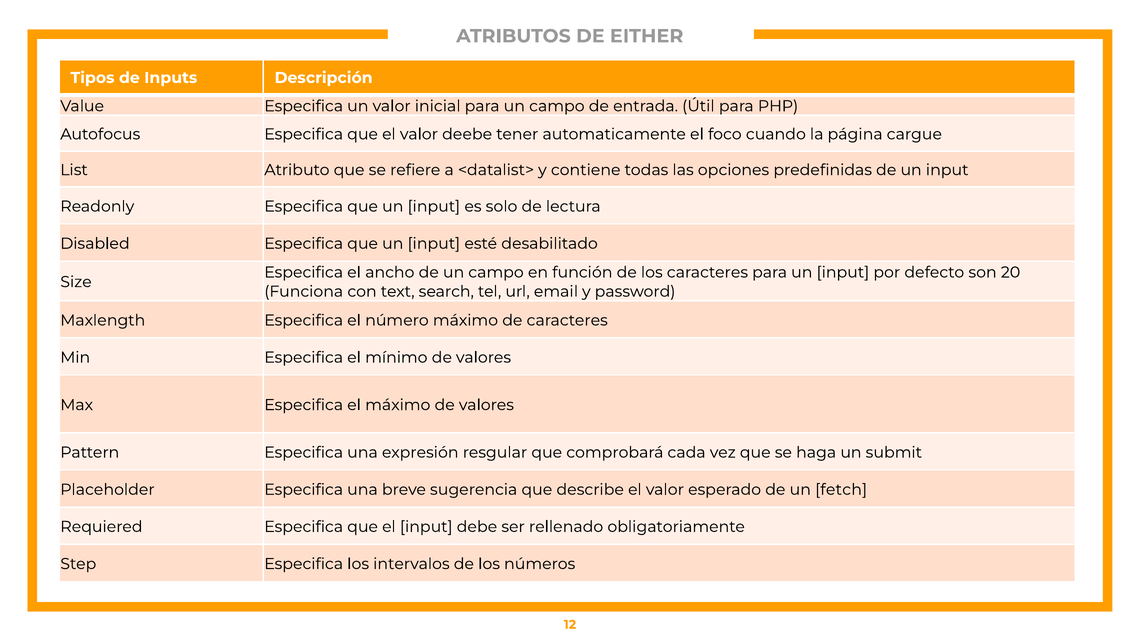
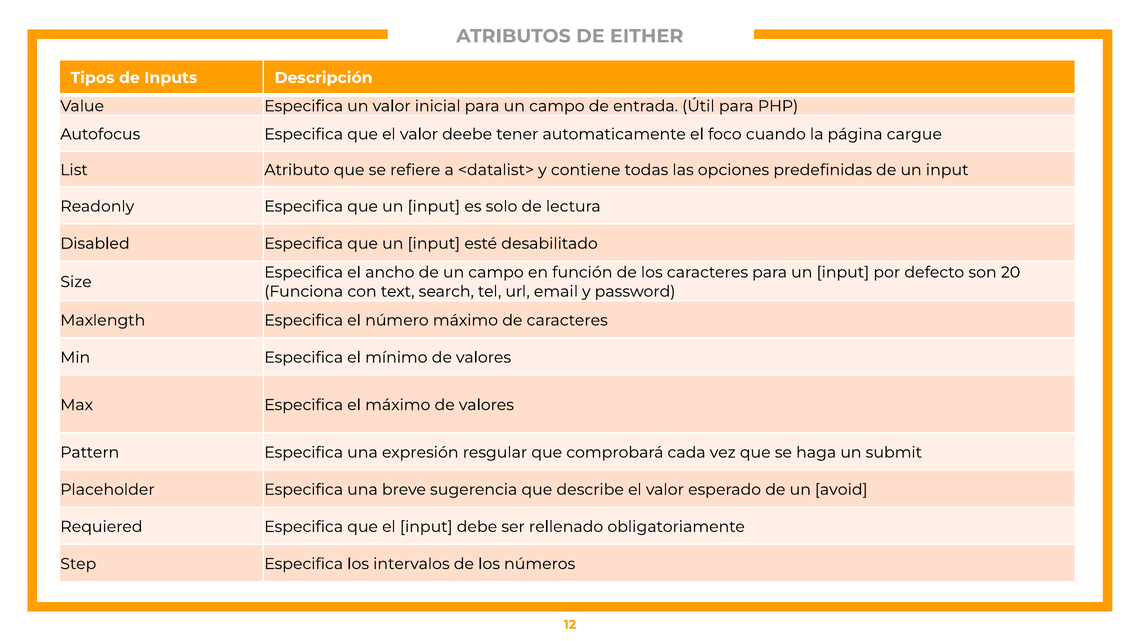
fetch: fetch -> avoid
